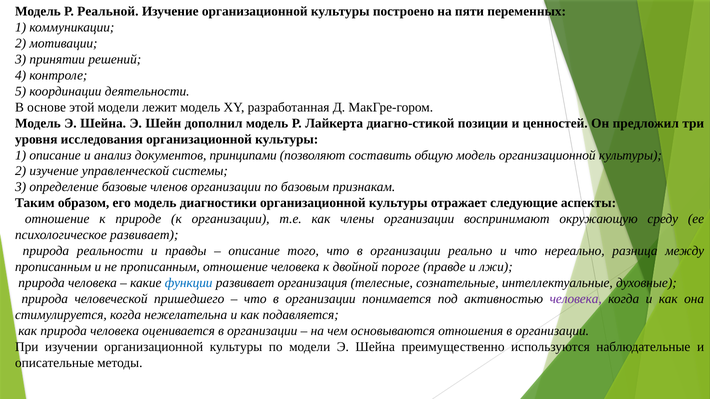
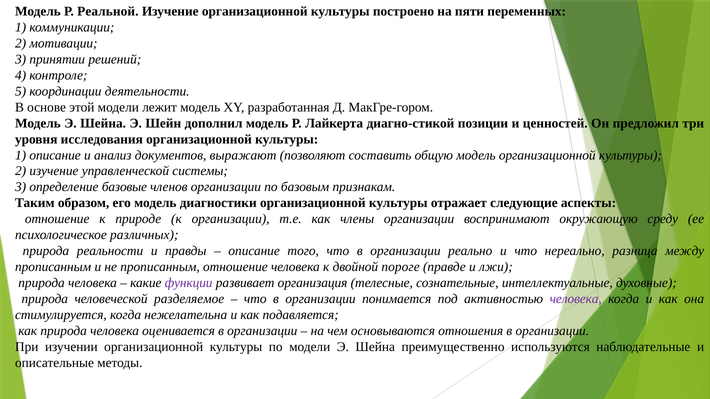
принципами: принципами -> выражают
психологическое развивает: развивает -> различных
функции colour: blue -> purple
пришедшего: пришедшего -> разделяемое
